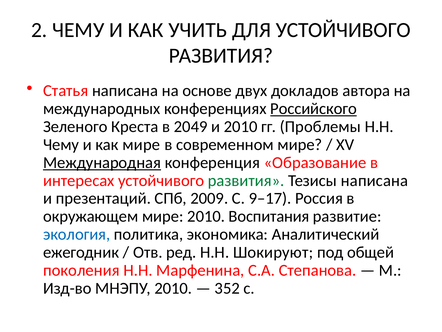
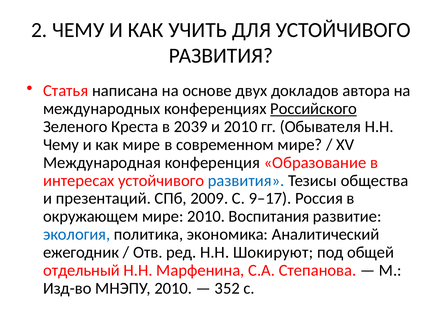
2049: 2049 -> 2039
Проблемы: Проблемы -> Обывателя
Международная underline: present -> none
развития at (246, 180) colour: green -> blue
Тезисы написана: написана -> общества
поколения: поколения -> отдельный
